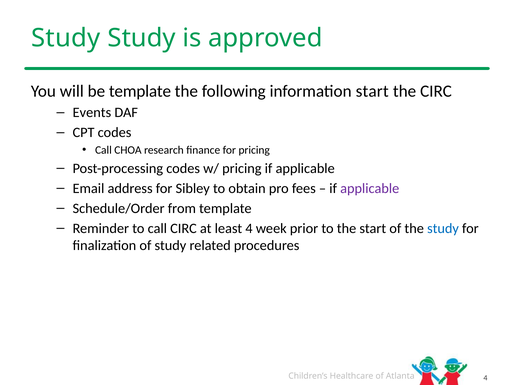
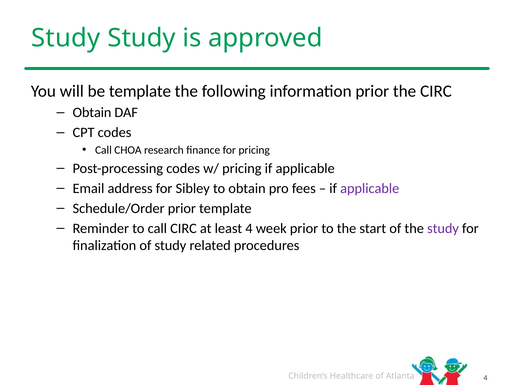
information start: start -> prior
Events at (92, 113): Events -> Obtain
Schedule/Order from: from -> prior
study at (443, 229) colour: blue -> purple
